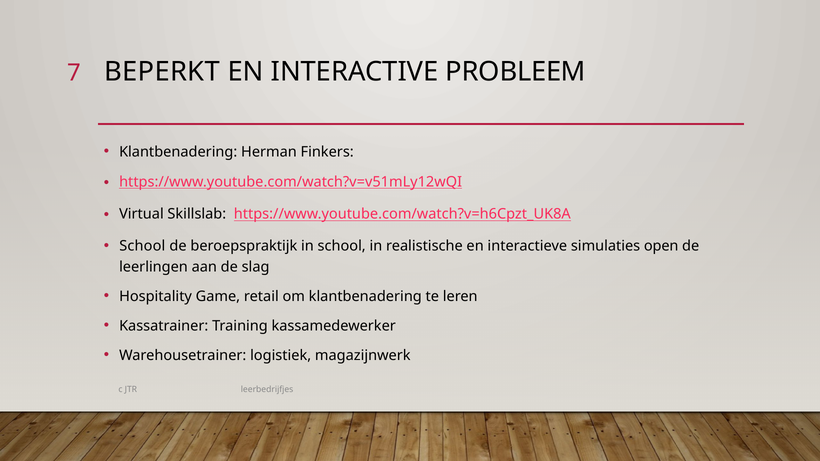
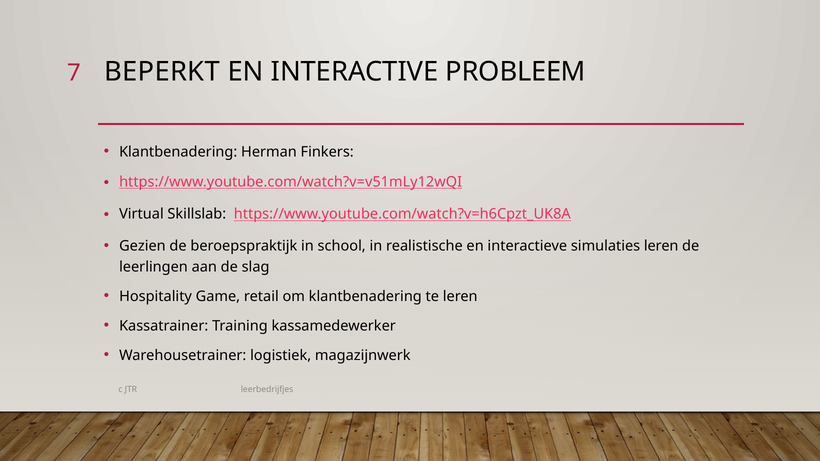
School at (142, 246): School -> Gezien
simulaties open: open -> leren
